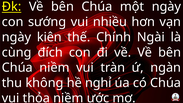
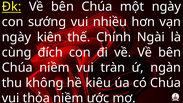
nghỉ: nghỉ -> kiêu
